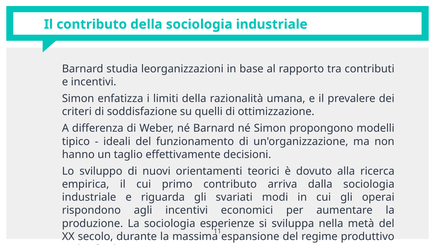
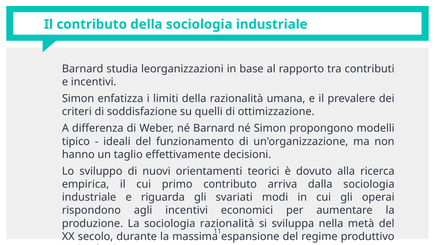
sociologia esperienze: esperienze -> razionalità
